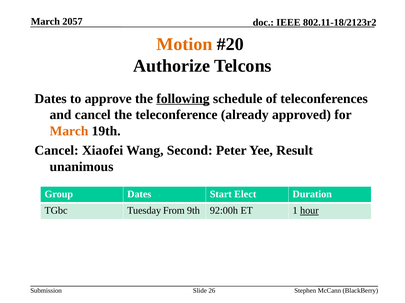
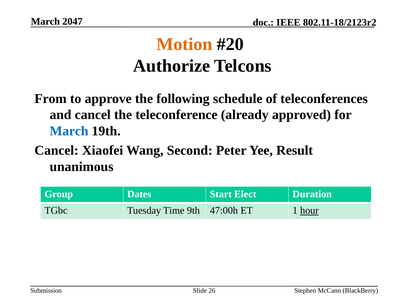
2057: 2057 -> 2047
Dates at (51, 99): Dates -> From
following underline: present -> none
March at (69, 131) colour: orange -> blue
From: From -> Time
92:00h: 92:00h -> 47:00h
